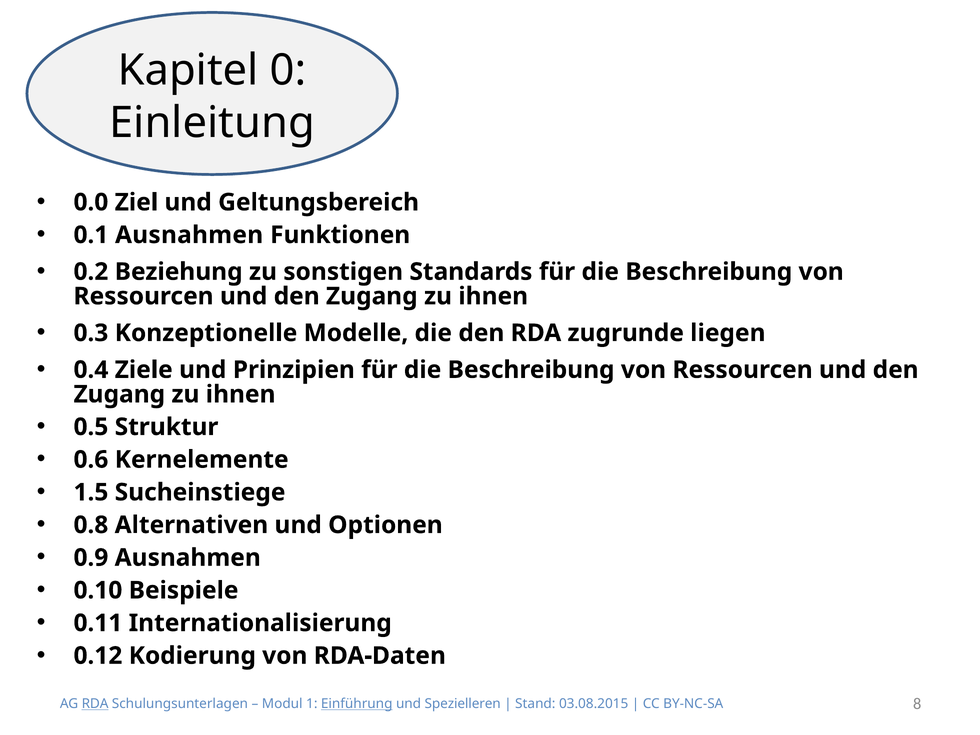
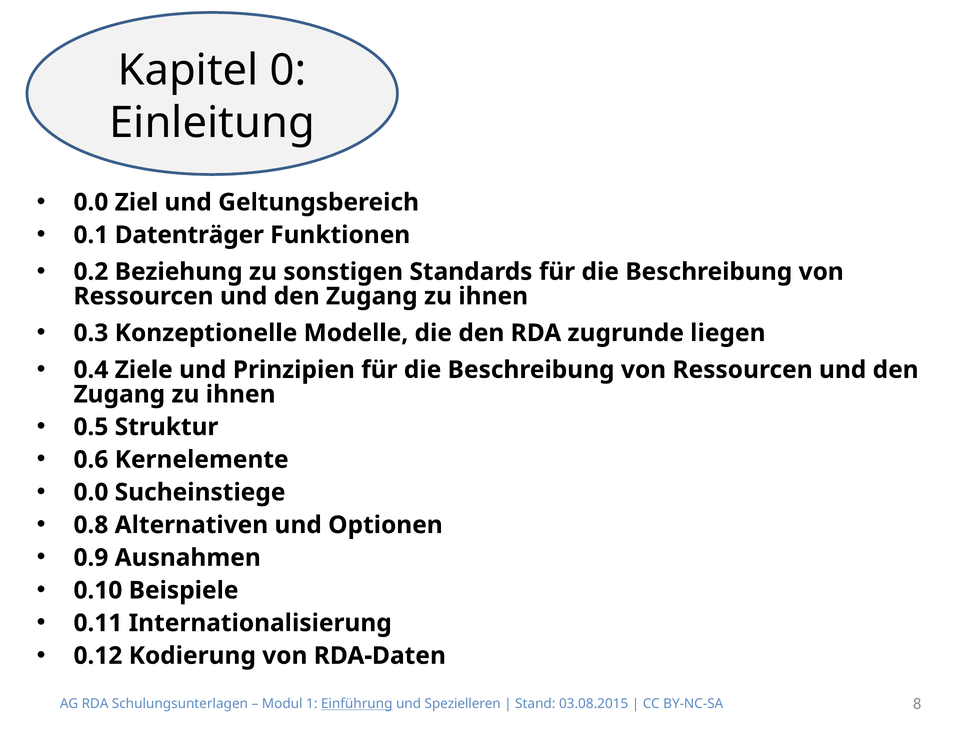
0.1 Ausnahmen: Ausnahmen -> Datenträger
1.5 at (91, 492): 1.5 -> 0.0
RDA at (95, 704) underline: present -> none
